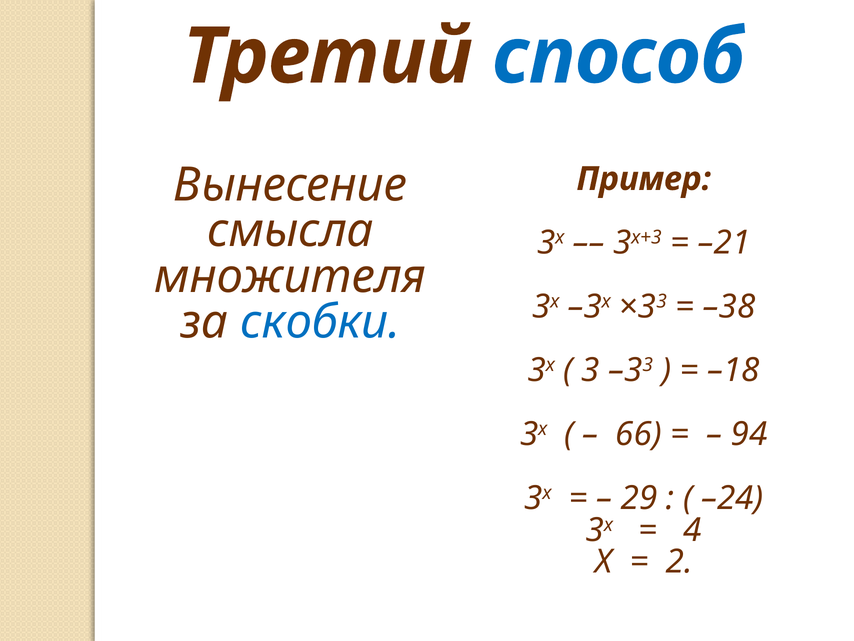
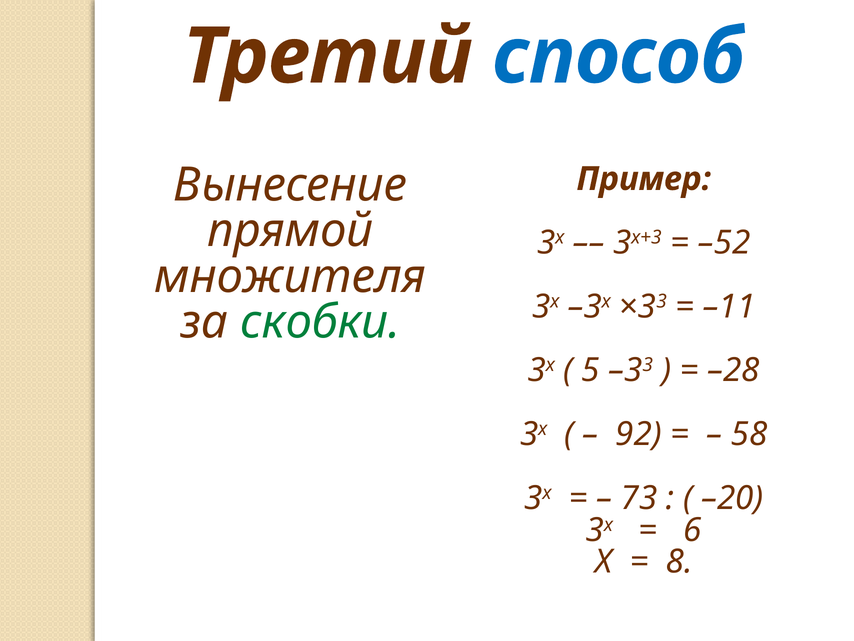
смысла: смысла -> прямой
–21: –21 -> –52
–38: –38 -> –11
скобки colour: blue -> green
3: 3 -> 5
–18: –18 -> –28
66: 66 -> 92
94: 94 -> 58
29: 29 -> 73
–24: –24 -> –20
4: 4 -> 6
2: 2 -> 8
